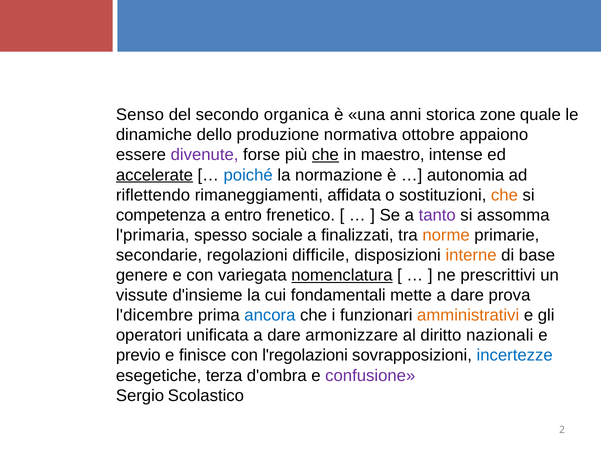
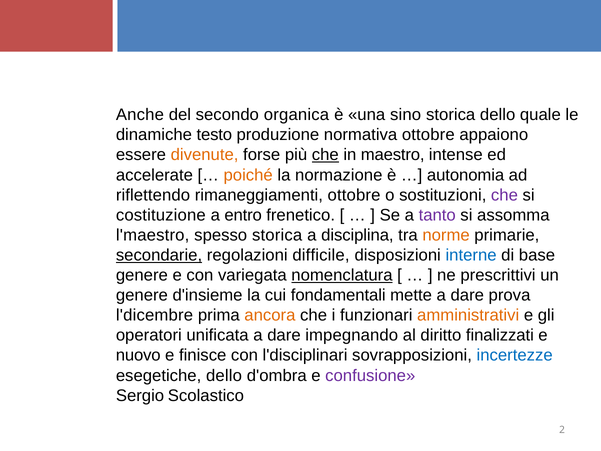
Senso: Senso -> Anche
anni: anni -> sino
storica zone: zone -> dello
dello: dello -> testo
divenute colour: purple -> orange
accelerate underline: present -> none
poiché colour: blue -> orange
rimaneggiamenti affidata: affidata -> ottobre
che at (504, 195) colour: orange -> purple
competenza: competenza -> costituzione
l'primaria: l'primaria -> l'maestro
spesso sociale: sociale -> storica
finalizzati: finalizzati -> disciplina
secondarie underline: none -> present
interne colour: orange -> blue
vissute at (142, 295): vissute -> genere
ancora colour: blue -> orange
armonizzare: armonizzare -> impegnando
nazionali: nazionali -> finalizzati
previo: previo -> nuovo
l'regolazioni: l'regolazioni -> l'disciplinari
esegetiche terza: terza -> dello
